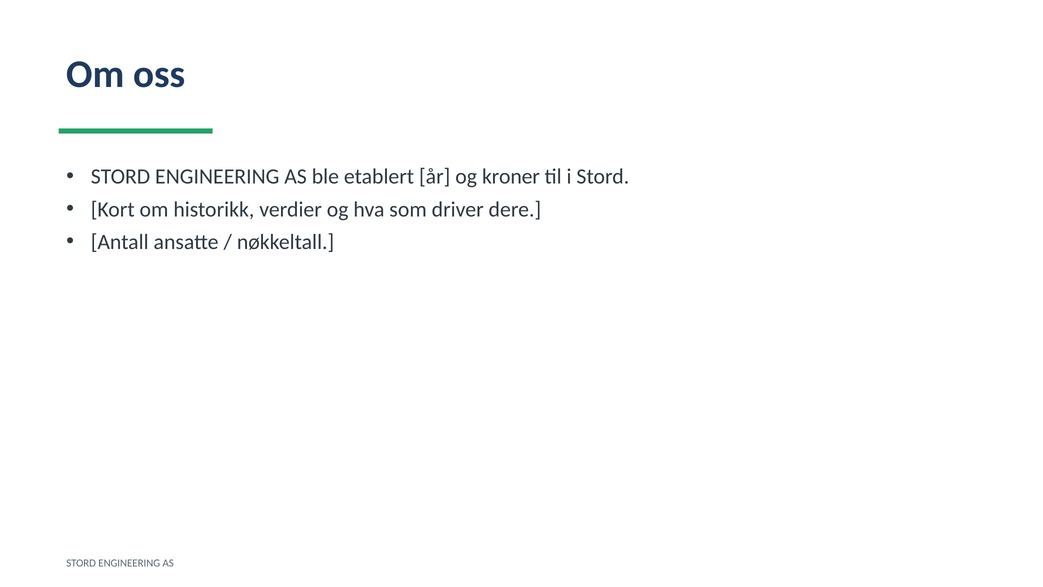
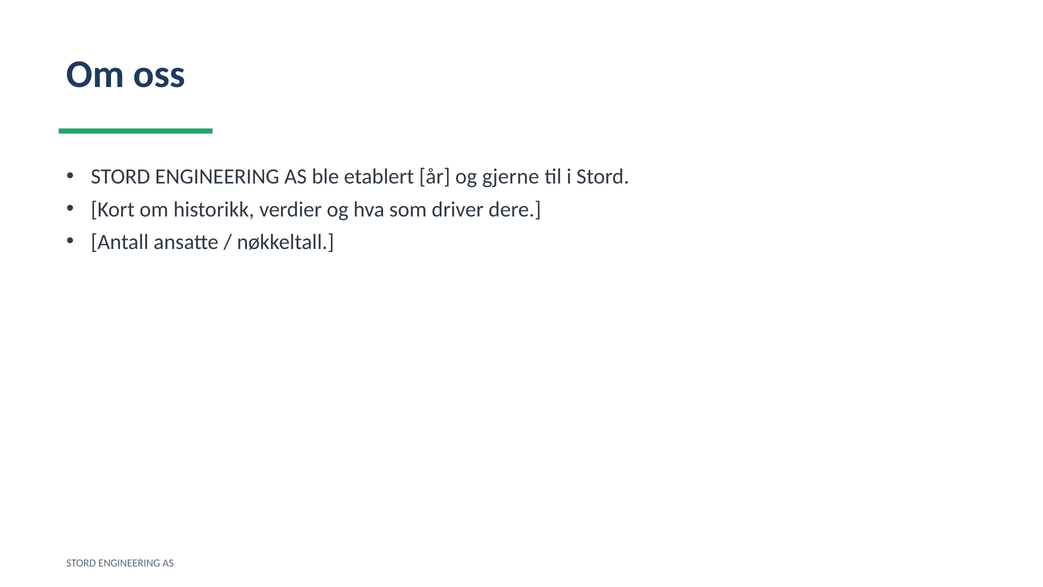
kroner: kroner -> gjerne
